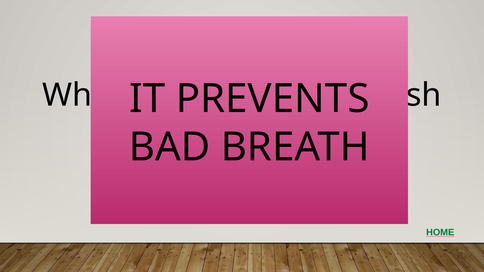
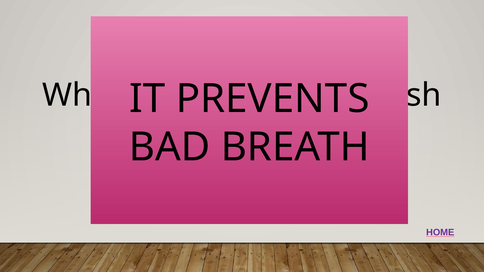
HOME at (440, 233) colour: green -> purple
